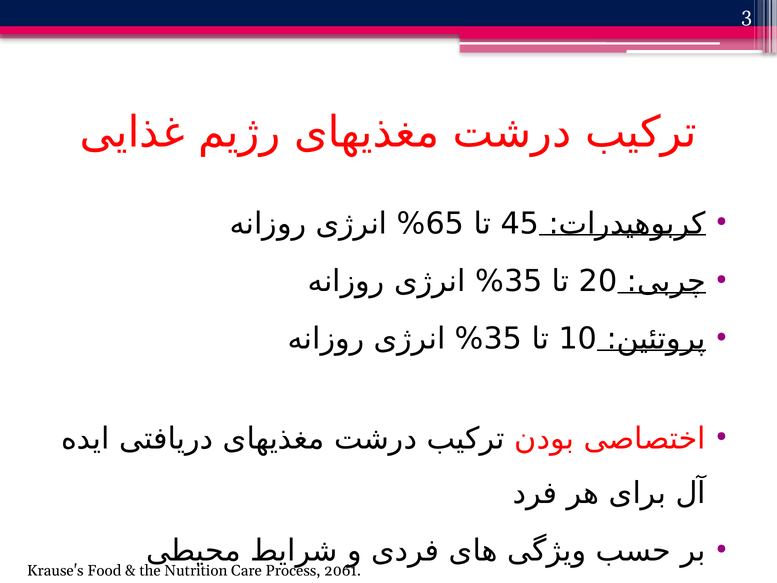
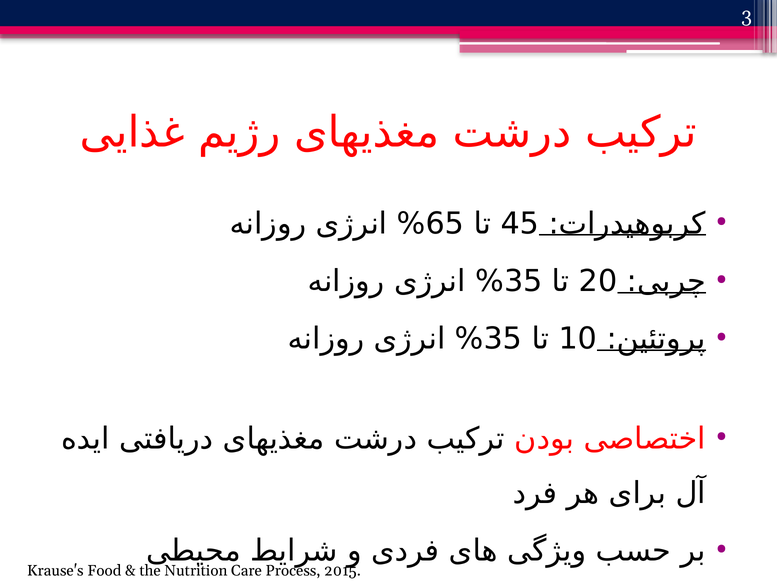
2061: 2061 -> 2015
